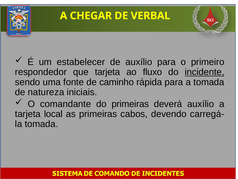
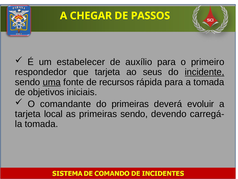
VERBAL: VERBAL -> PASSOS
fluxo: fluxo -> seus
uma underline: none -> present
caminho: caminho -> recursos
natureza: natureza -> objetivos
deverá auxílio: auxílio -> evoluir
primeiras cabos: cabos -> sendo
